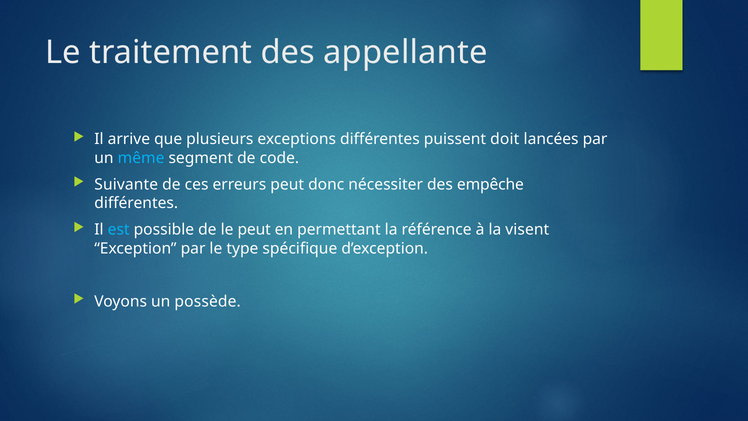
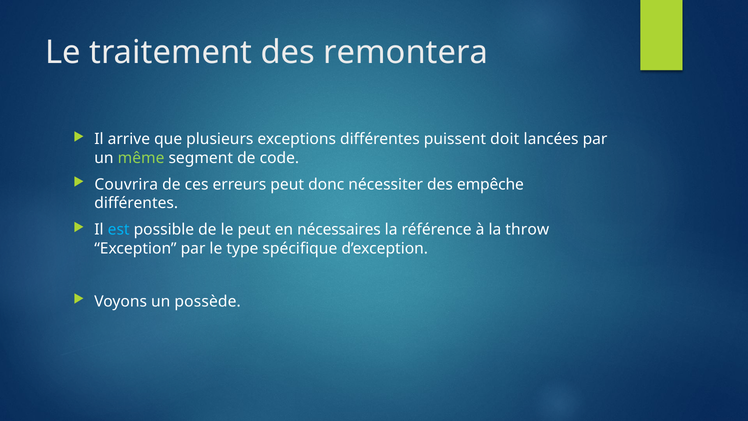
appellante: appellante -> remontera
même colour: light blue -> light green
Suivante: Suivante -> Couvrira
permettant: permettant -> nécessaires
visent: visent -> throw
